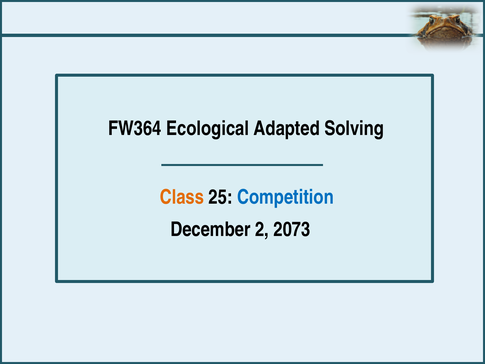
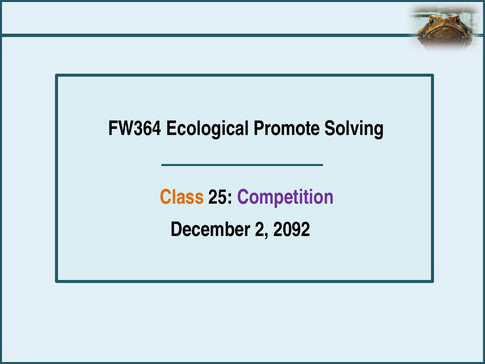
Adapted: Adapted -> Promote
Competition colour: blue -> purple
2073: 2073 -> 2092
